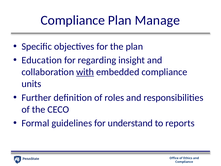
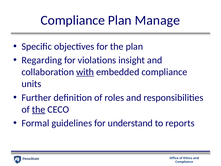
Education: Education -> Regarding
regarding: regarding -> violations
the at (39, 109) underline: none -> present
